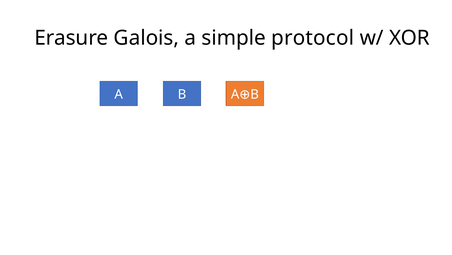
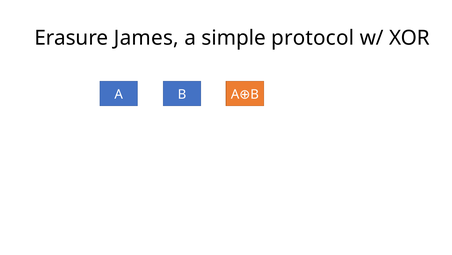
Galois: Galois -> James
